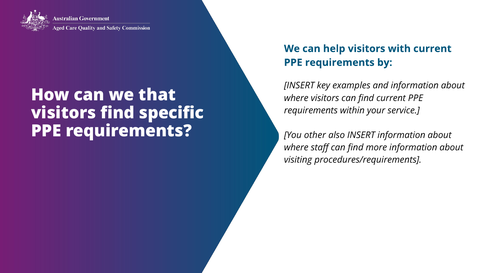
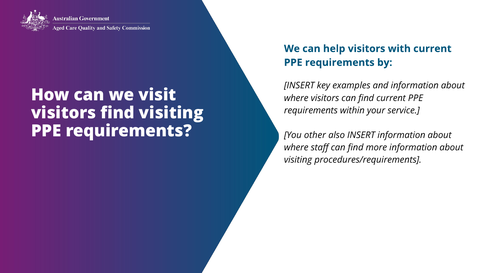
that: that -> visit
find specific: specific -> visiting
